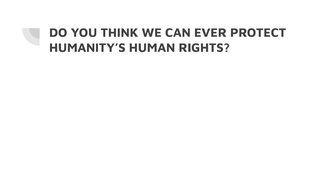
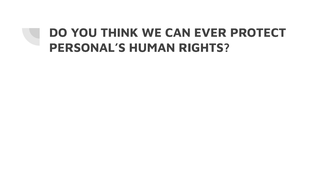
HUMANITY’S: HUMANITY’S -> PERSONAL’S
